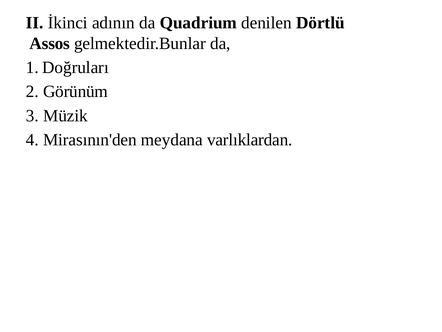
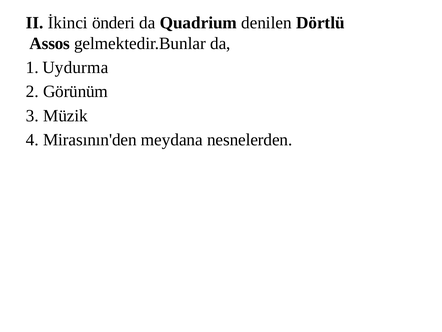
adının: adının -> önderi
Doğruları: Doğruları -> Uydurma
varlıklardan: varlıklardan -> nesnelerden
